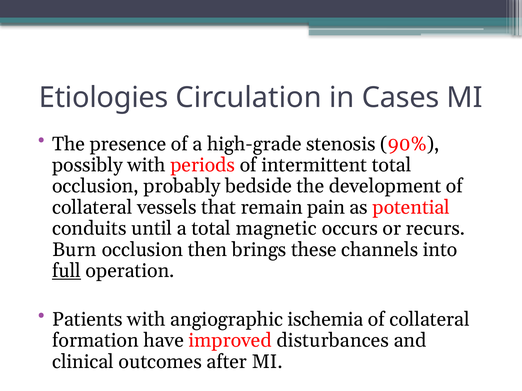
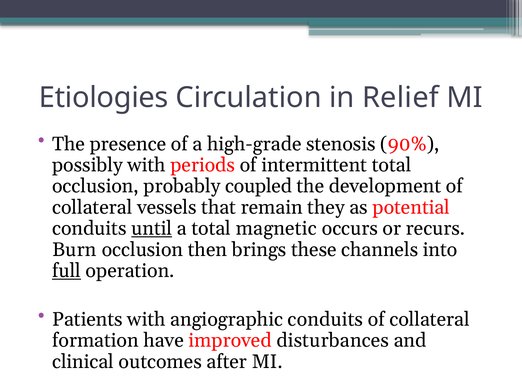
Cases: Cases -> Relief
bedside: bedside -> coupled
pain: pain -> they
until underline: none -> present
angiographic ischemia: ischemia -> conduits
